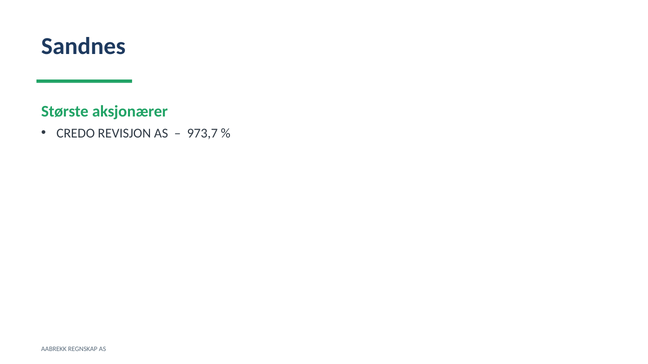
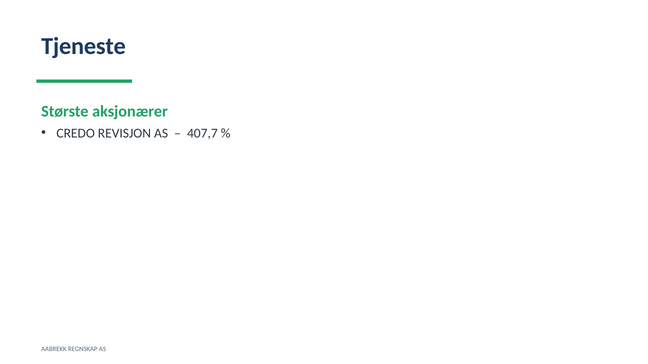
Sandnes: Sandnes -> Tjeneste
973,7: 973,7 -> 407,7
